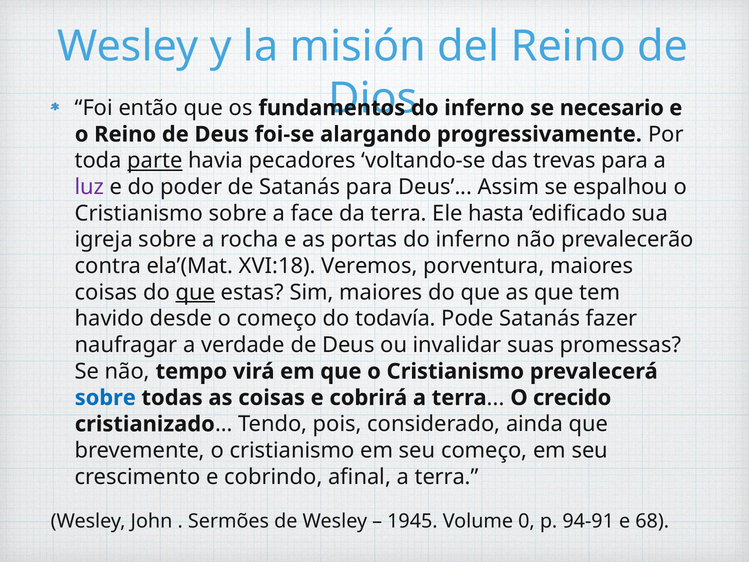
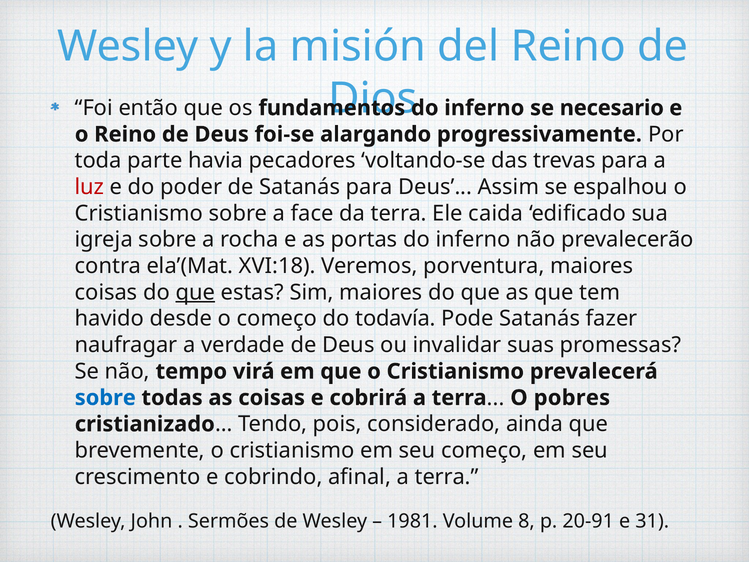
parte underline: present -> none
luz colour: purple -> red
hasta: hasta -> caida
crecido: crecido -> pobres
1945: 1945 -> 1981
0: 0 -> 8
94-91: 94-91 -> 20-91
68: 68 -> 31
